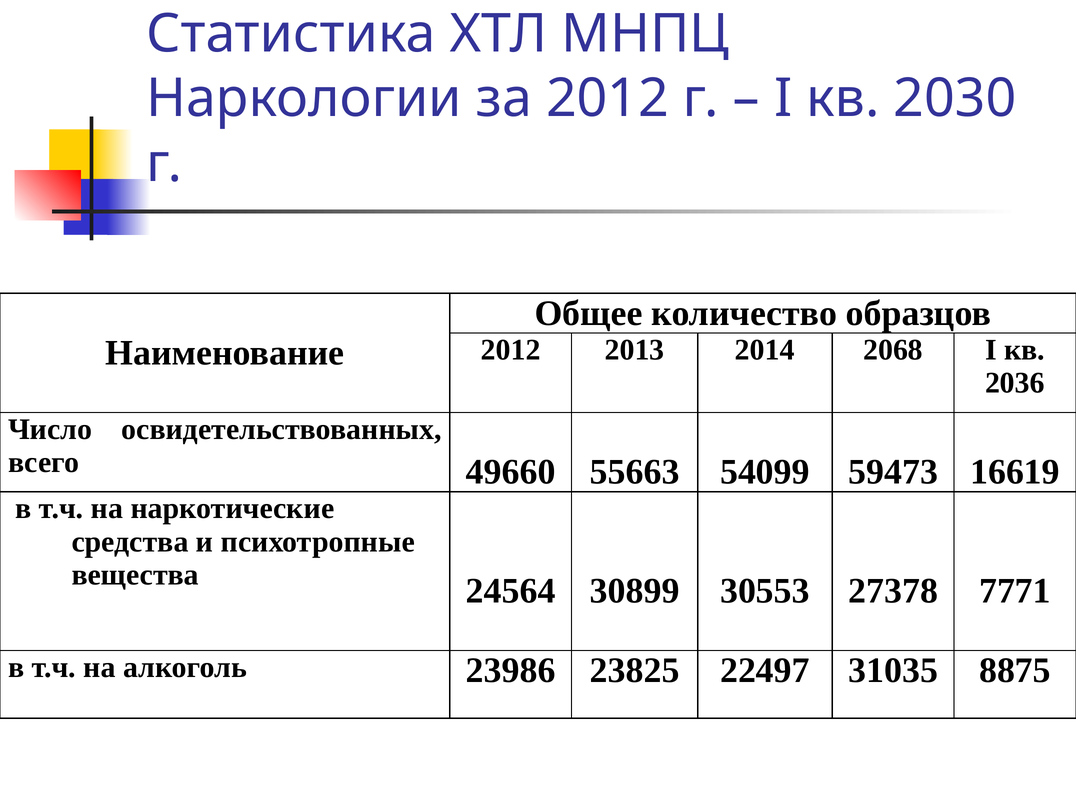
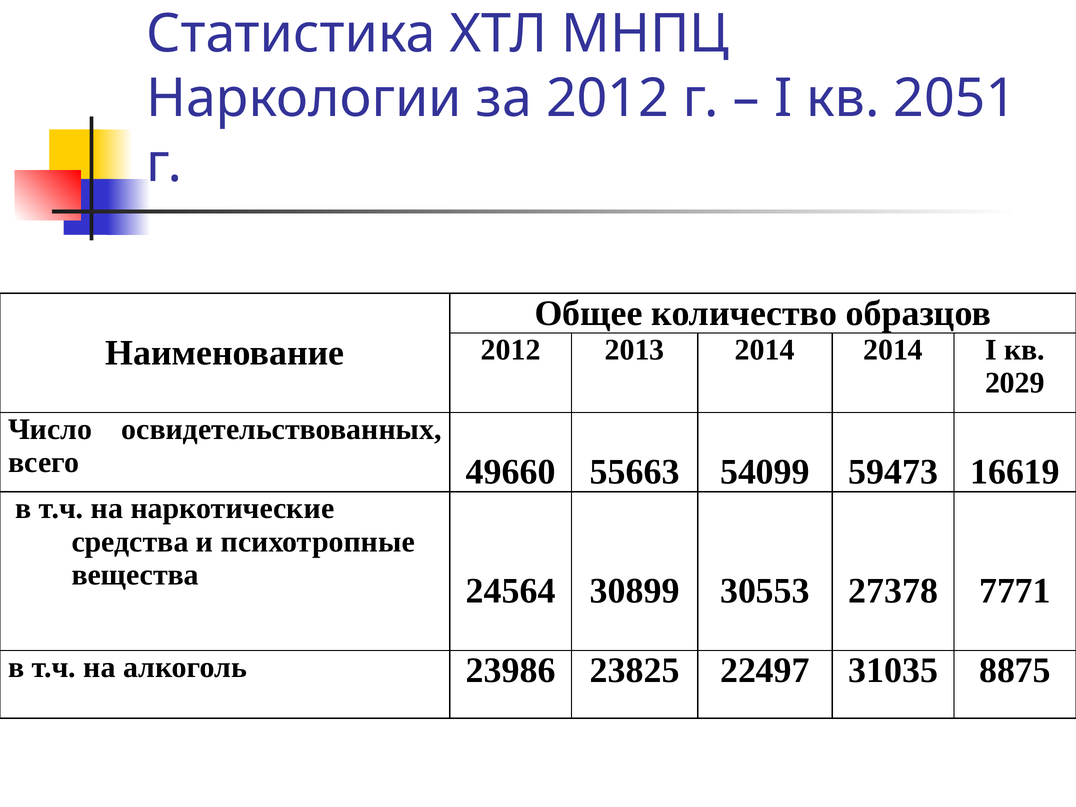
2030: 2030 -> 2051
2014 2068: 2068 -> 2014
2036: 2036 -> 2029
